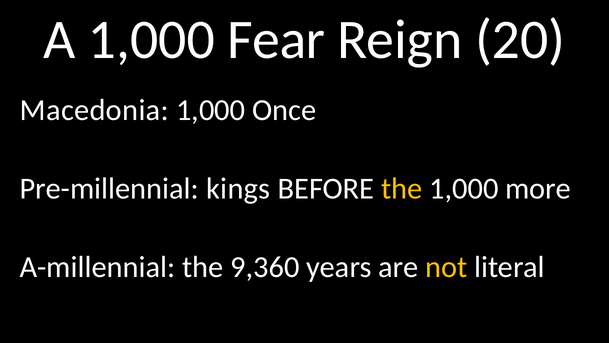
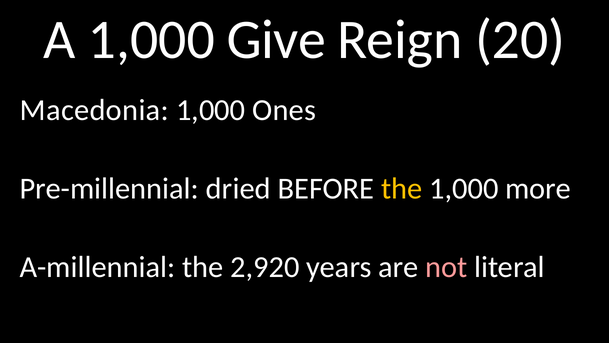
Fear: Fear -> Give
Once: Once -> Ones
kings: kings -> dried
9,360: 9,360 -> 2,920
not colour: yellow -> pink
